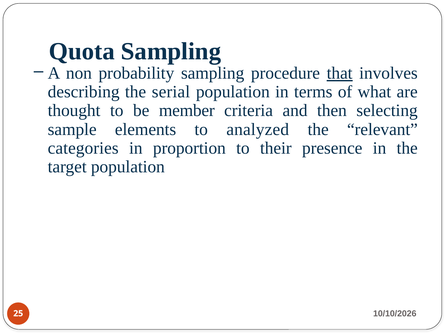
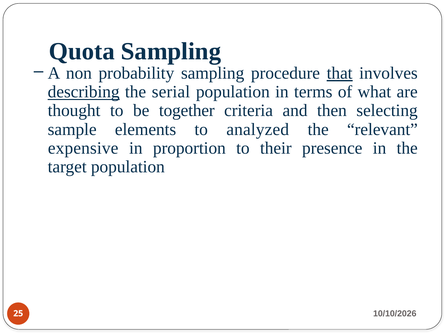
describing underline: none -> present
member: member -> together
categories: categories -> expensive
